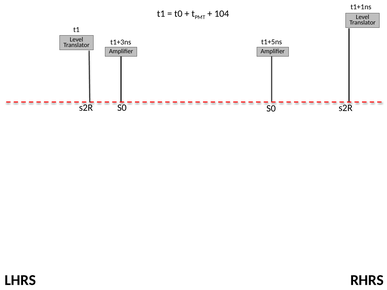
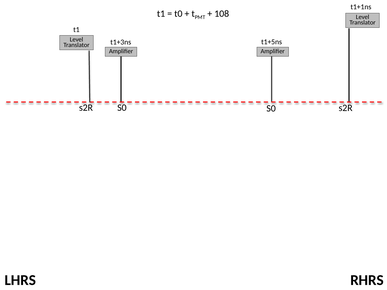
104: 104 -> 108
